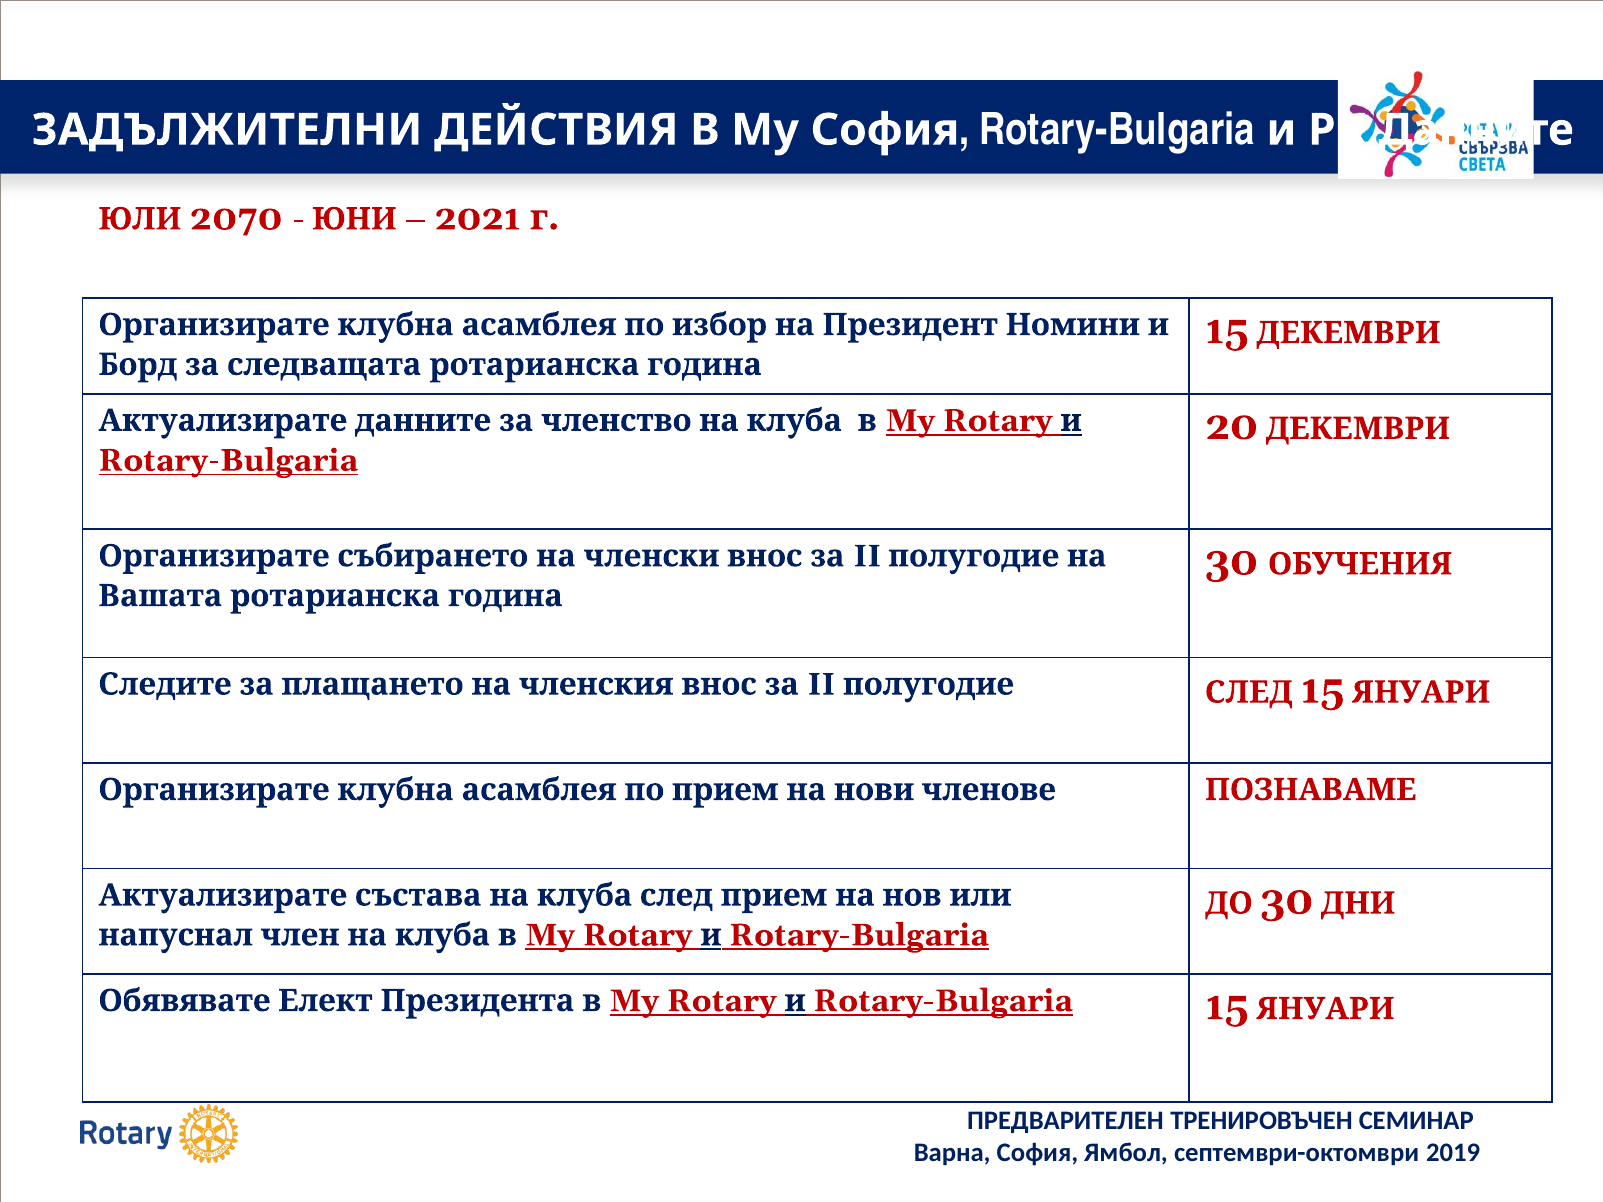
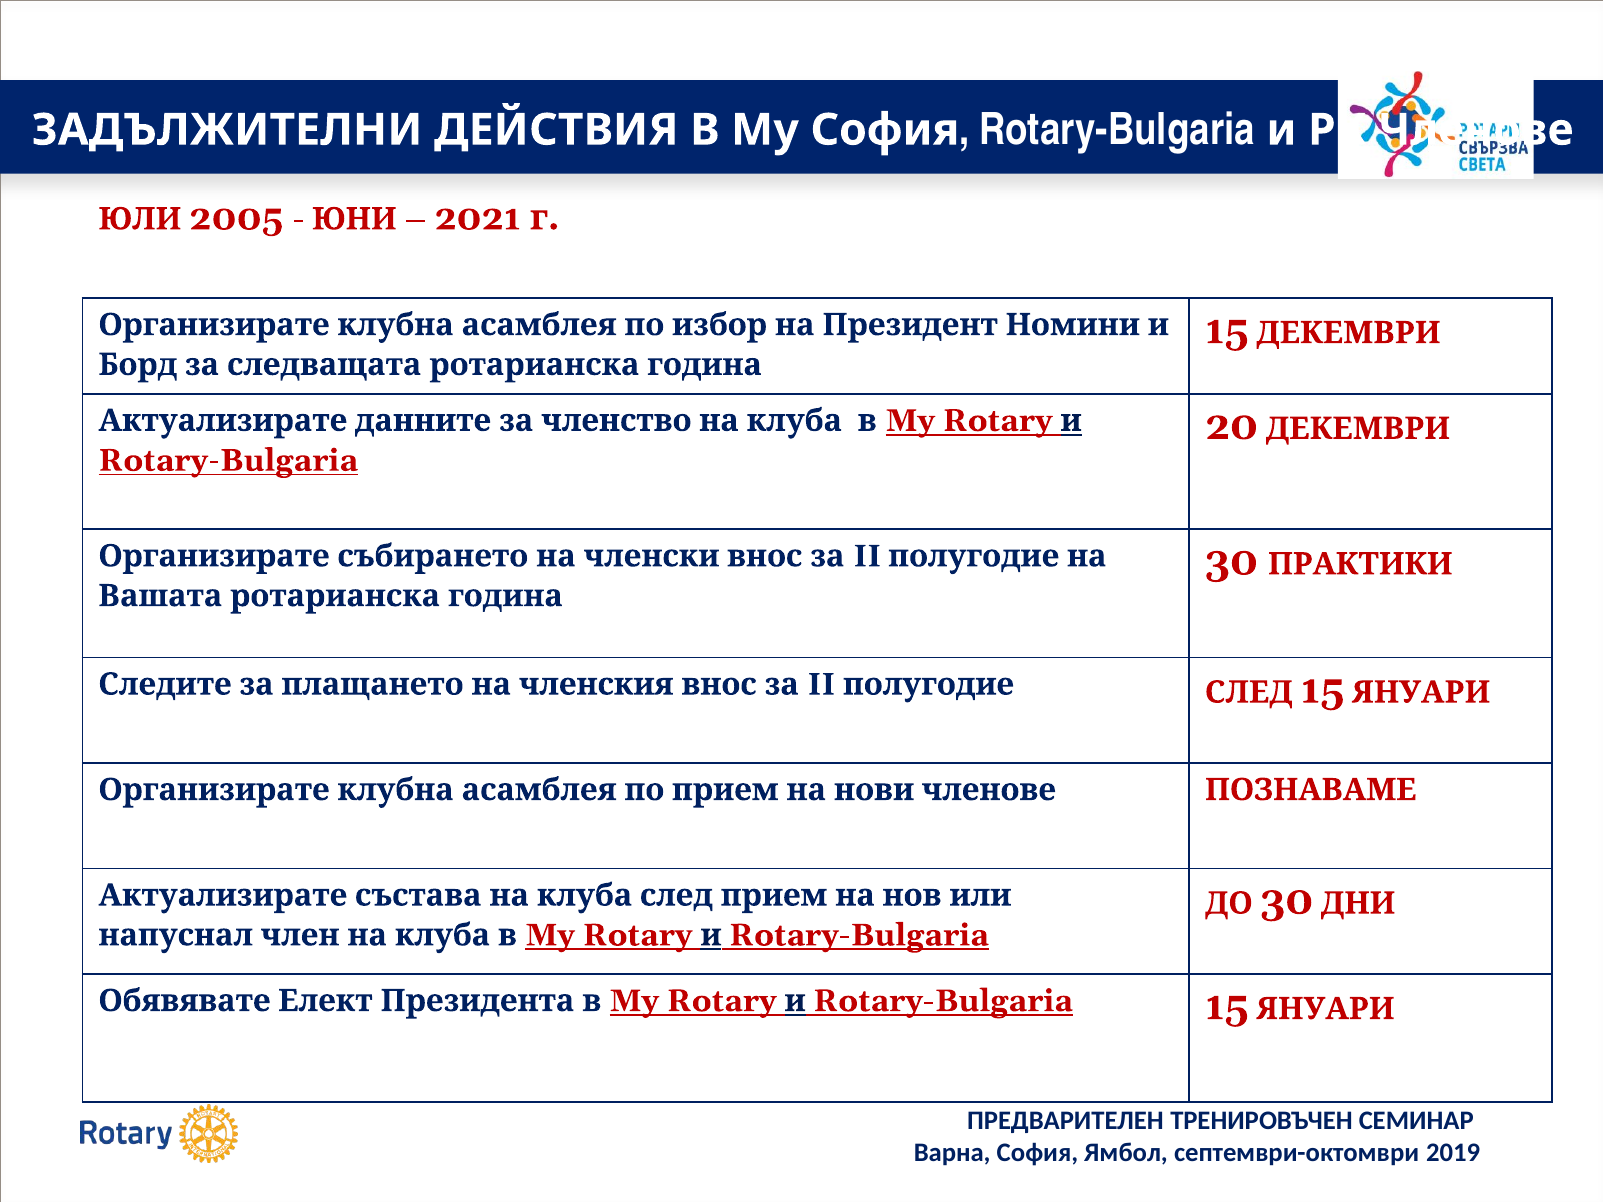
Данните: Данните -> Членове
2070: 2070 -> 2005
ОБУЧЕНИЯ: ОБУЧЕНИЯ -> ПРАКТИКИ
